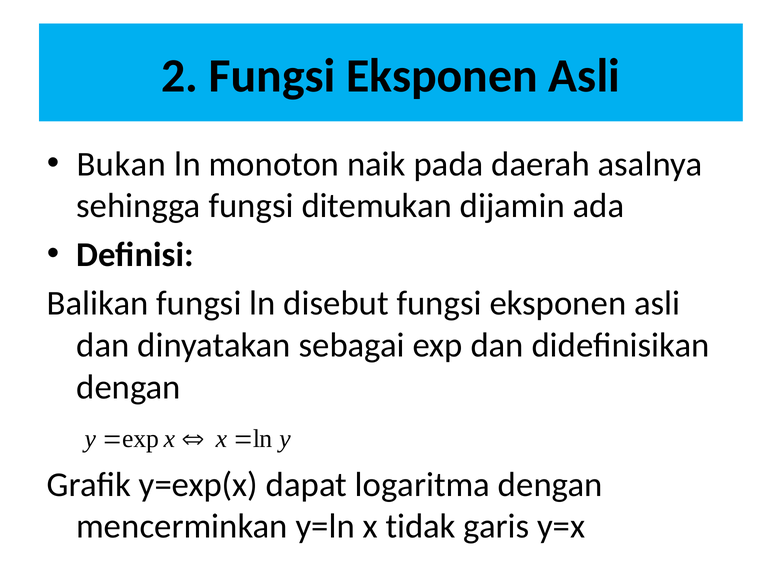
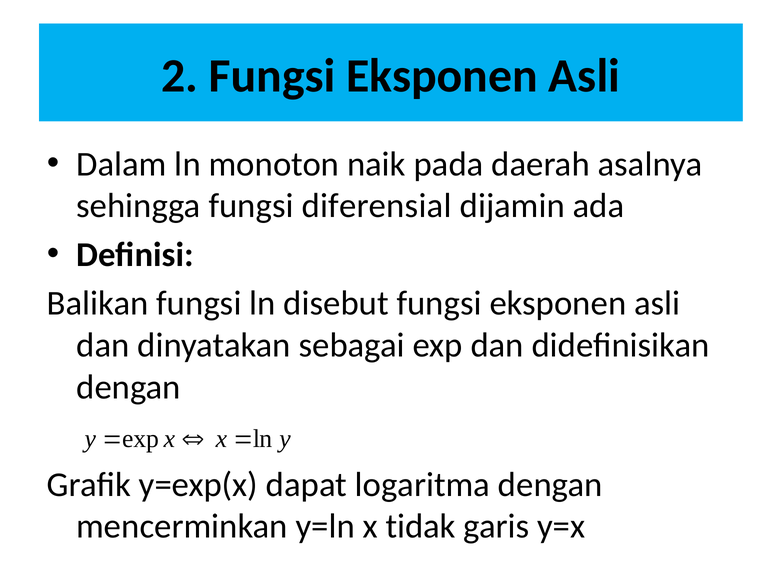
Bukan: Bukan -> Dalam
ditemukan: ditemukan -> diferensial
